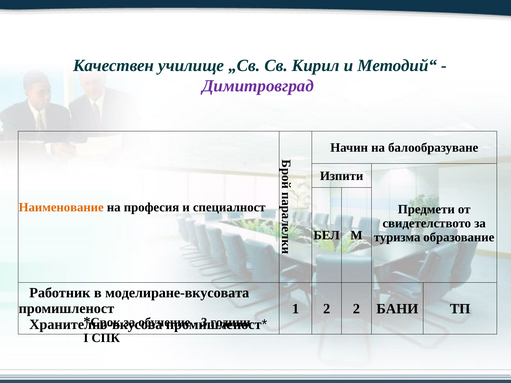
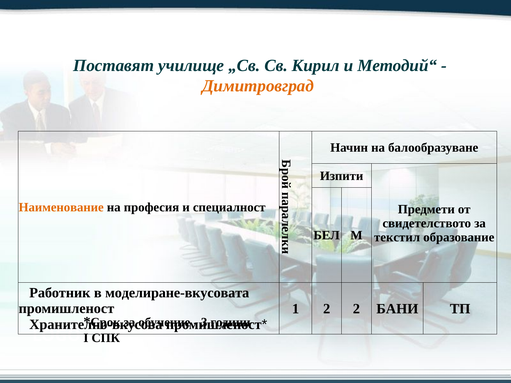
Качествен: Качествен -> Поставят
Димитровград colour: purple -> orange
туризма: туризма -> текстил
